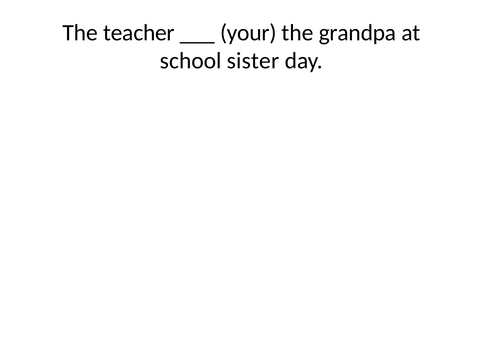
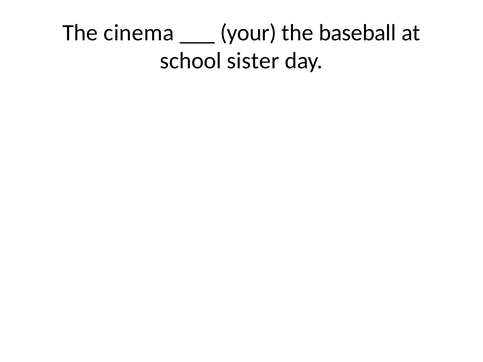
teacher: teacher -> cinema
grandpa: grandpa -> baseball
